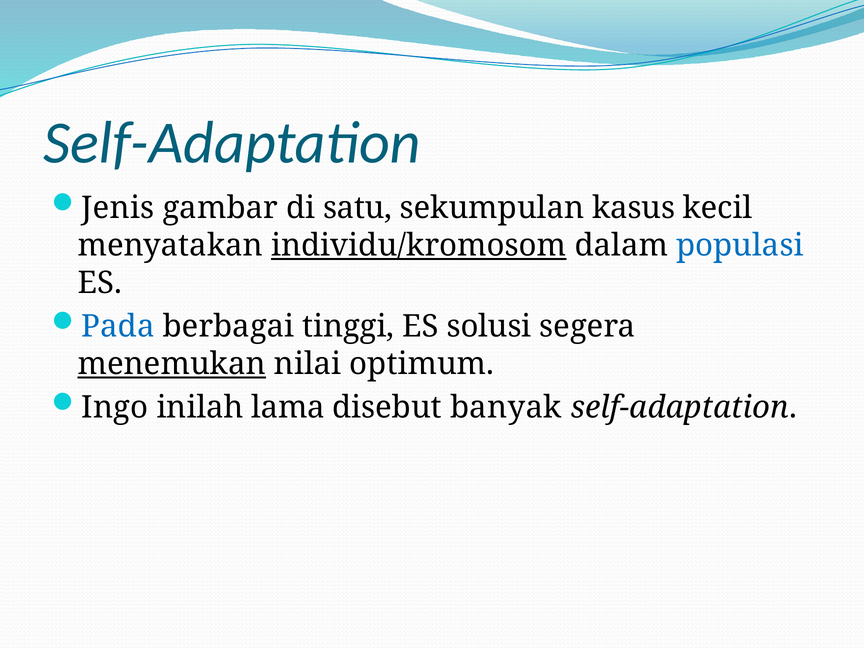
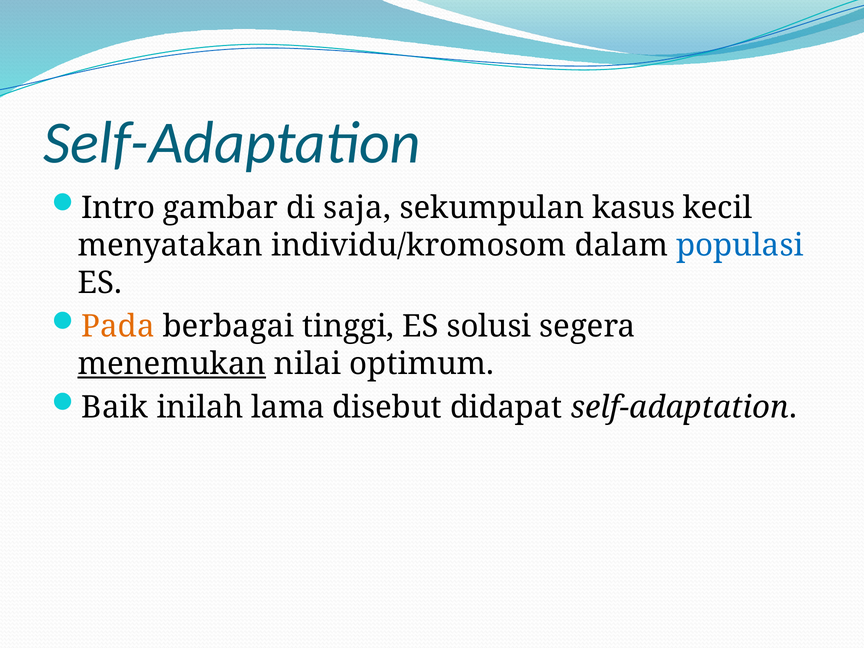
Jenis: Jenis -> Intro
satu: satu -> saja
individu/kromosom underline: present -> none
Pada colour: blue -> orange
Ingo: Ingo -> Baik
banyak: banyak -> didapat
